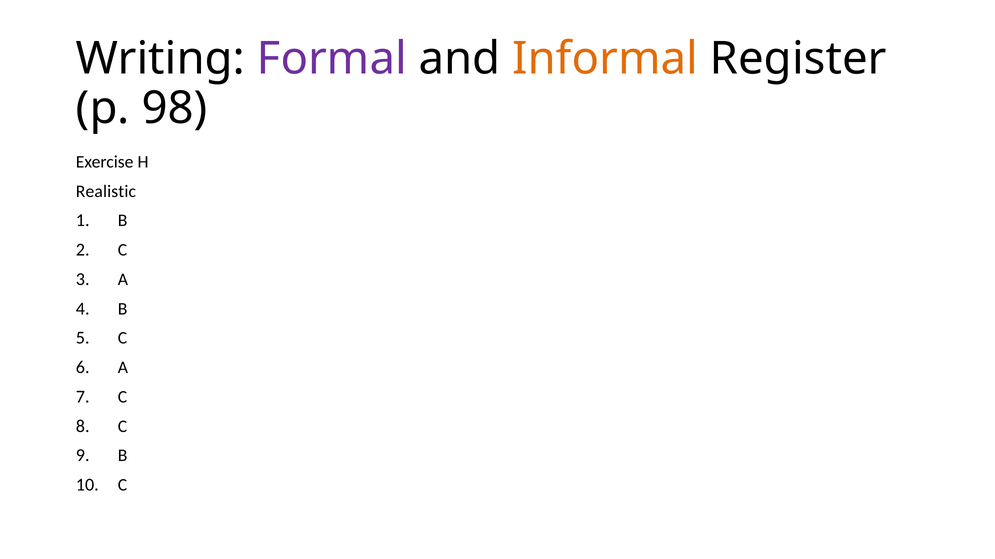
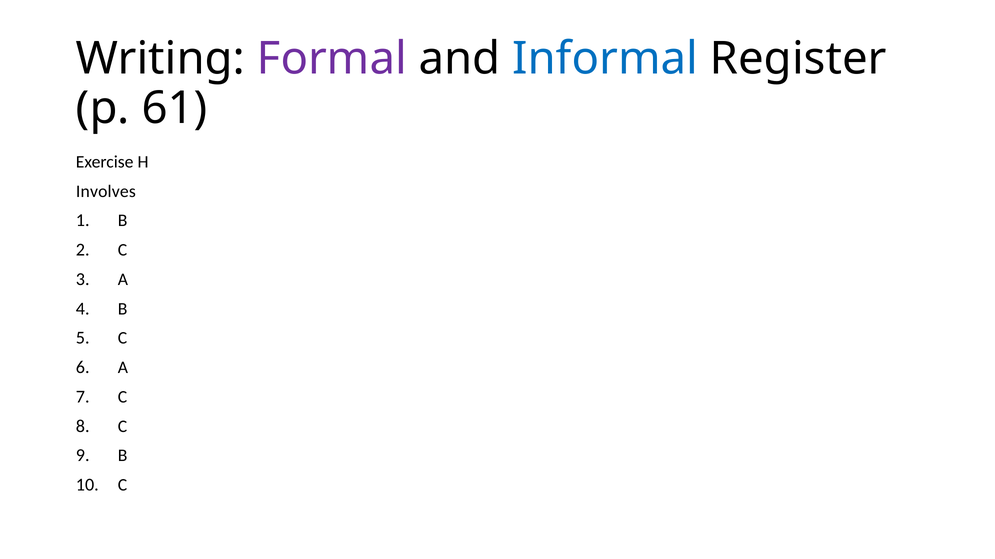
Informal colour: orange -> blue
98: 98 -> 61
Realistic: Realistic -> Involves
